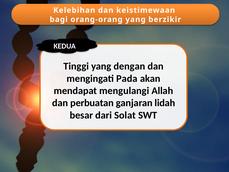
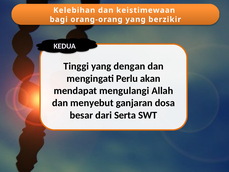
Pada: Pada -> Perlu
perbuatan: perbuatan -> menyebut
lidah: lidah -> dosa
Solat: Solat -> Serta
